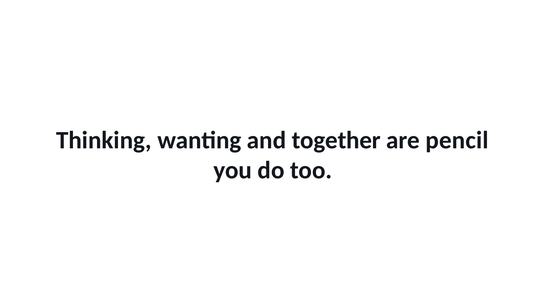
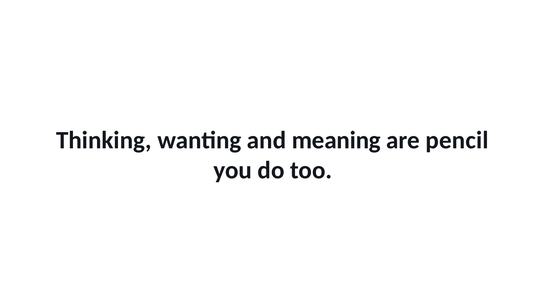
together: together -> meaning
